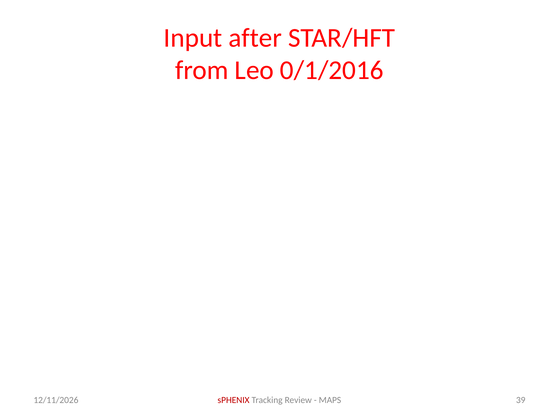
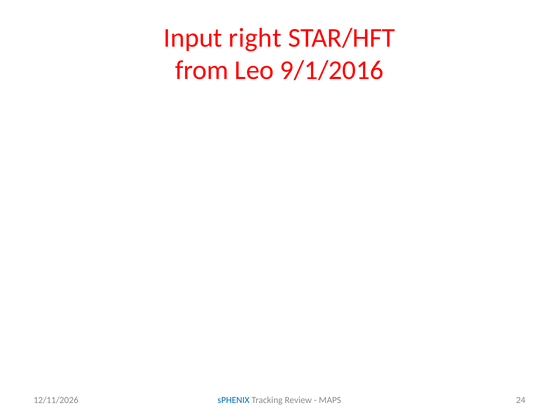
after: after -> right
0/1/2016: 0/1/2016 -> 9/1/2016
sPHENIX colour: red -> blue
39: 39 -> 24
